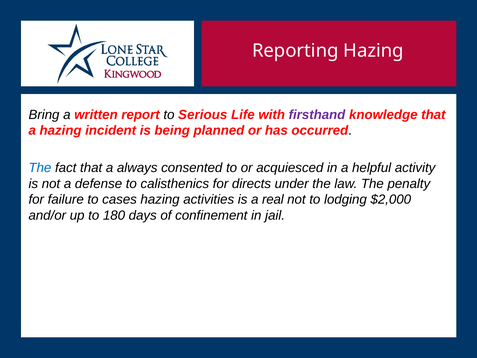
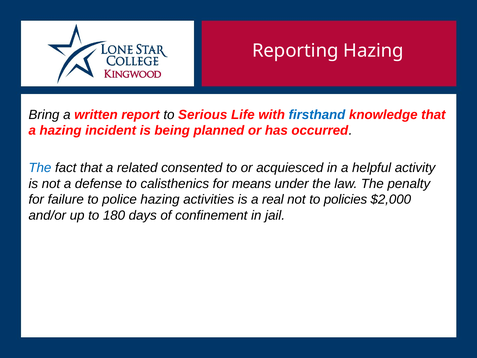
firsthand colour: purple -> blue
always: always -> related
directs: directs -> means
cases: cases -> police
lodging: lodging -> policies
